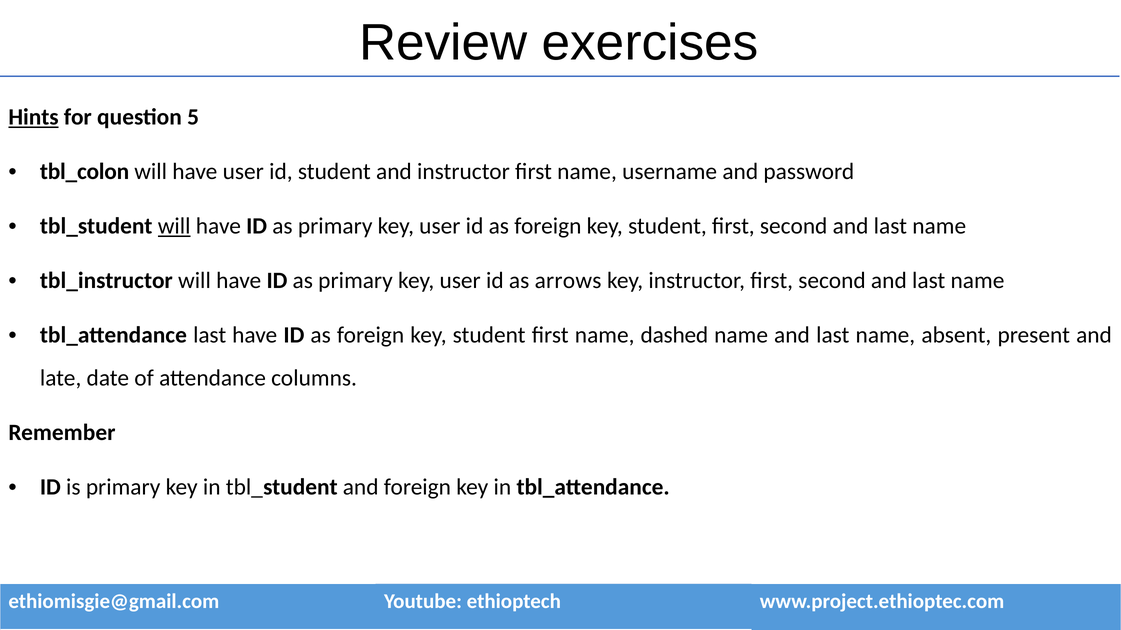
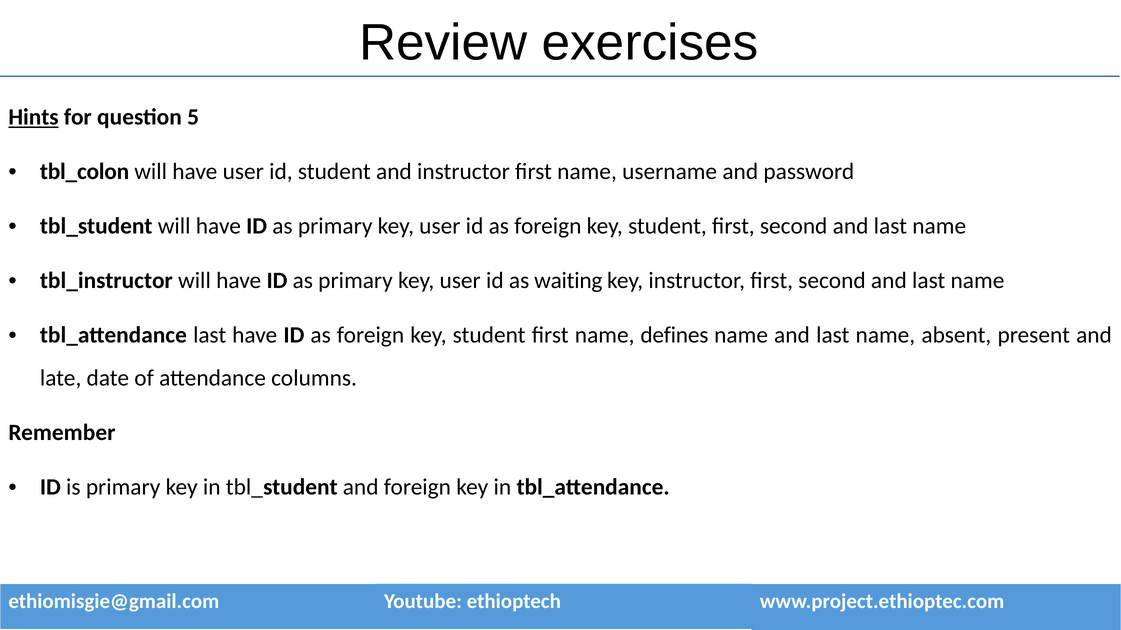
will at (174, 226) underline: present -> none
arrows: arrows -> waiting
dashed: dashed -> defines
